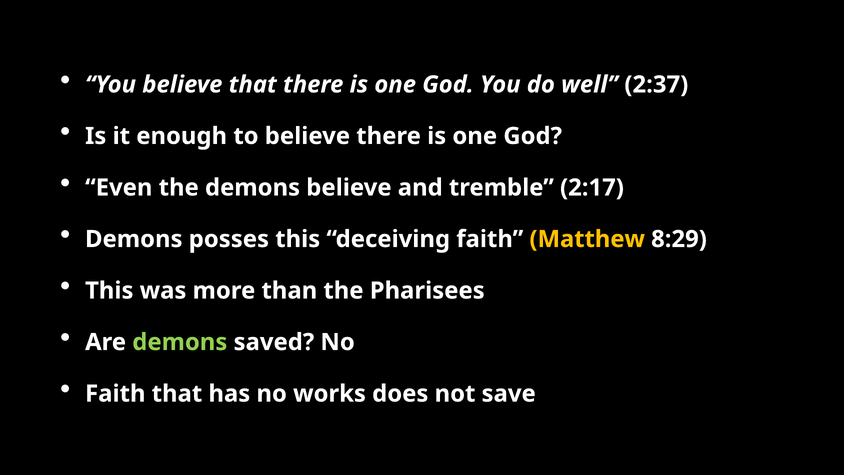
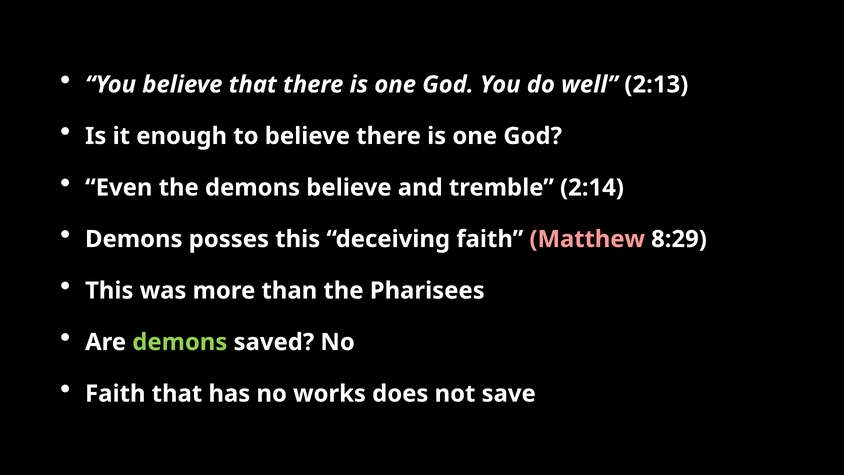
2:37: 2:37 -> 2:13
2:17: 2:17 -> 2:14
Matthew colour: yellow -> pink
